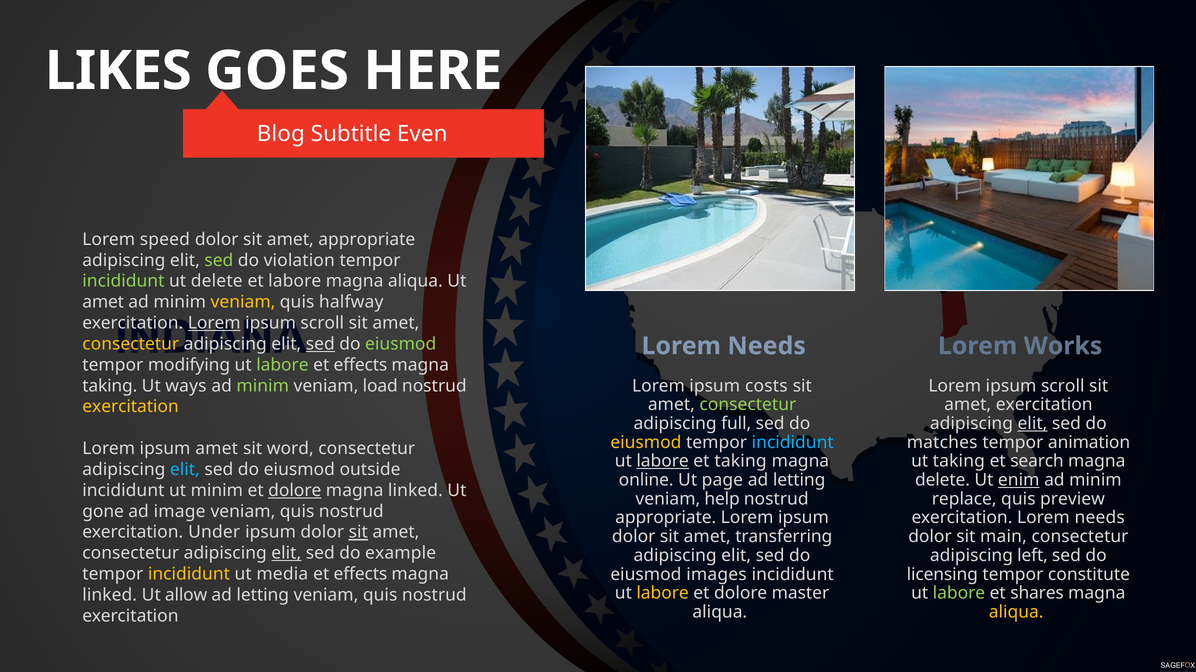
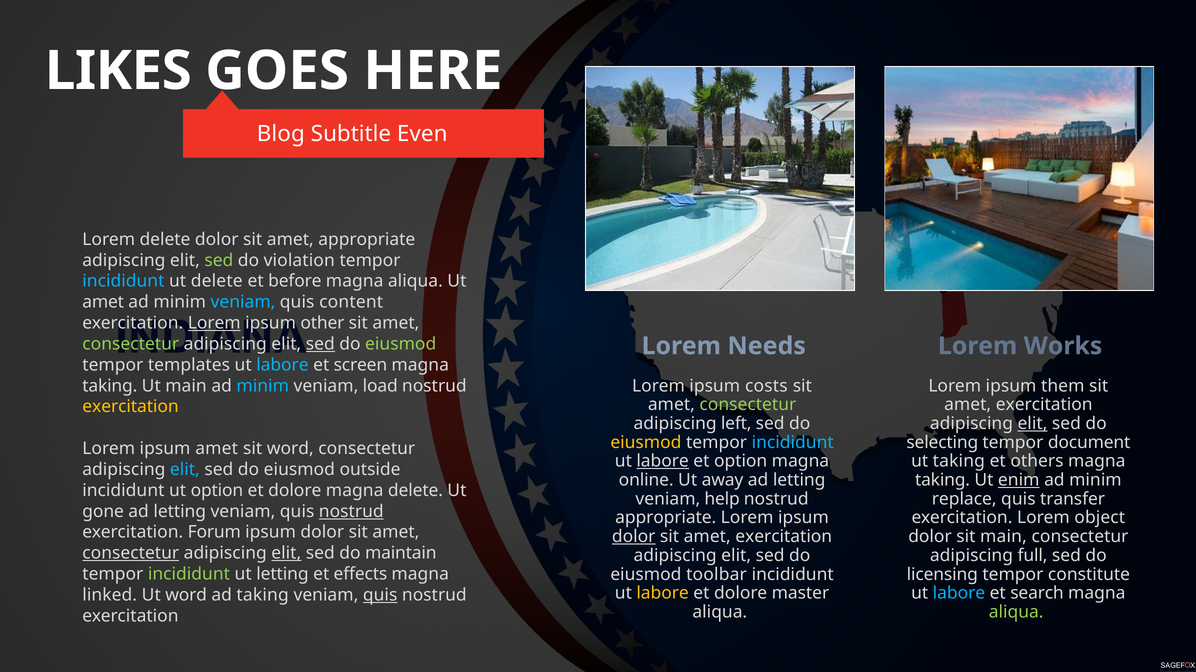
Lorem speed: speed -> delete
incididunt at (123, 282) colour: light green -> light blue
et labore: labore -> before
veniam at (243, 302) colour: yellow -> light blue
halfway: halfway -> content
scroll at (322, 323): scroll -> other
consectetur at (131, 344) colour: yellow -> light green
modifying: modifying -> templates
labore at (282, 365) colour: light green -> light blue
effects at (360, 365): effects -> screen
Ut ways: ways -> main
minim at (263, 386) colour: light green -> light blue
scroll at (1063, 386): scroll -> them
full: full -> left
matches: matches -> selecting
animation: animation -> document
et taking: taking -> option
search: search -> others
page: page -> away
delete at (943, 481): delete -> taking
ut minim: minim -> option
dolore at (295, 491) underline: present -> none
linked at (415, 491): linked -> delete
preview: preview -> transfer
image at (180, 512): image -> letting
nostrud at (351, 512) underline: none -> present
exercitation Lorem needs: needs -> object
Under: Under -> Forum
sit at (358, 533) underline: present -> none
dolor at (634, 537) underline: none -> present
transferring at (784, 537): transferring -> exercitation
consectetur at (131, 554) underline: none -> present
example: example -> maintain
left: left -> full
incididunt at (189, 575) colour: yellow -> light green
ut media: media -> letting
images: images -> toolbar
labore at (959, 594) colour: light green -> light blue
shares: shares -> search
Ut allow: allow -> word
letting at (263, 596): letting -> taking
quis at (380, 596) underline: none -> present
aliqua at (1016, 613) colour: yellow -> light green
